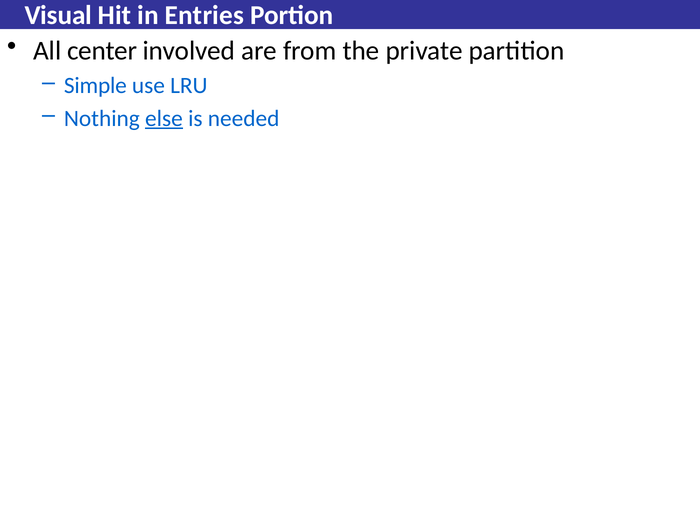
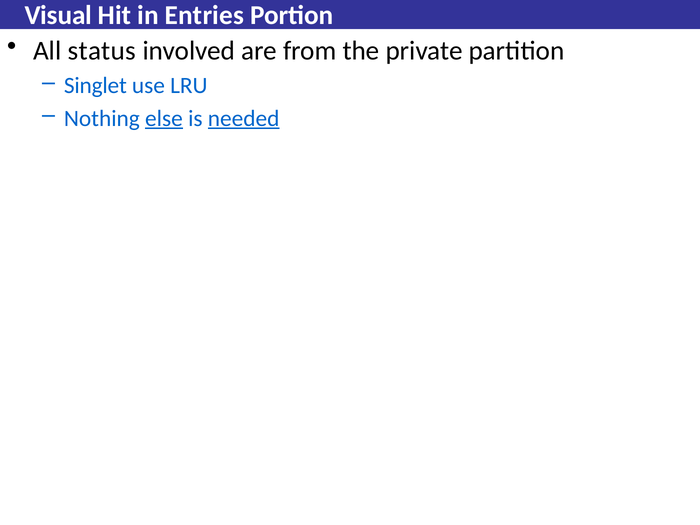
center: center -> status
Simple: Simple -> Singlet
needed underline: none -> present
